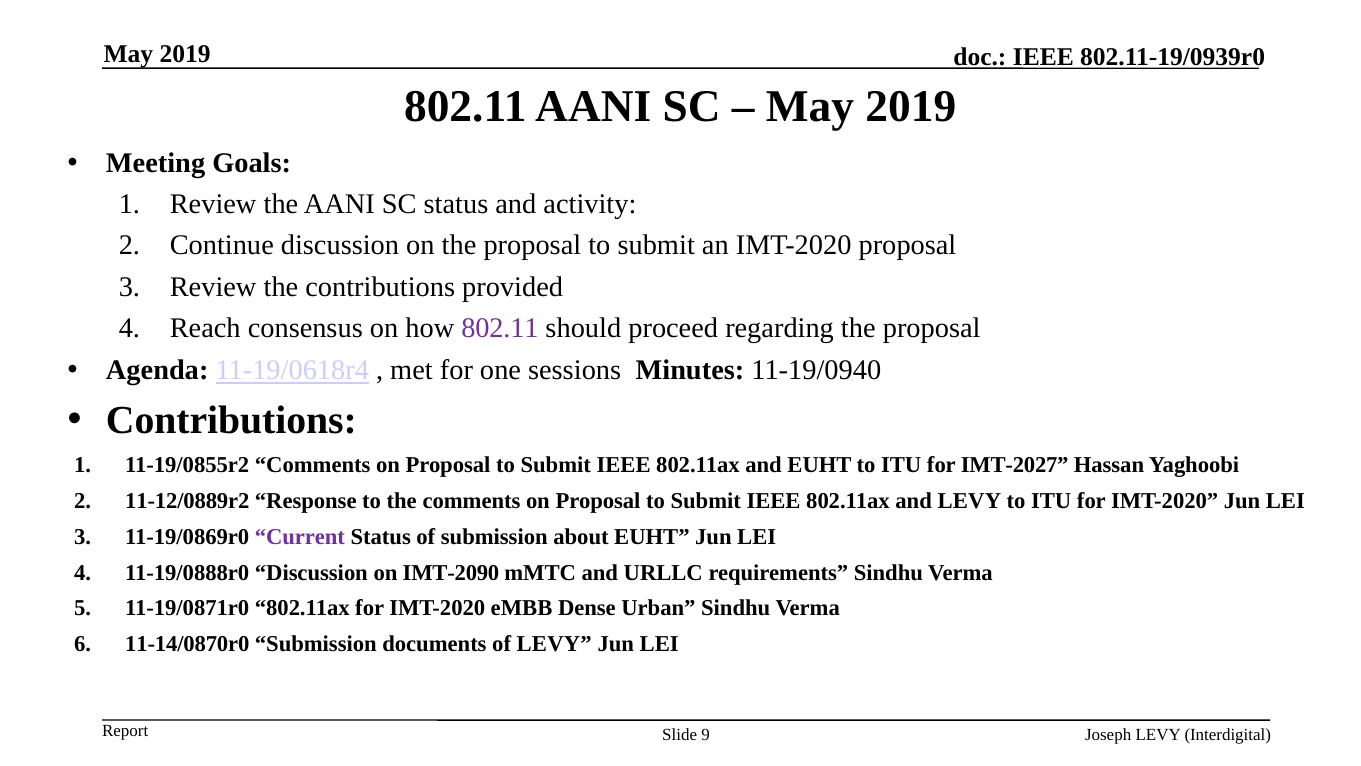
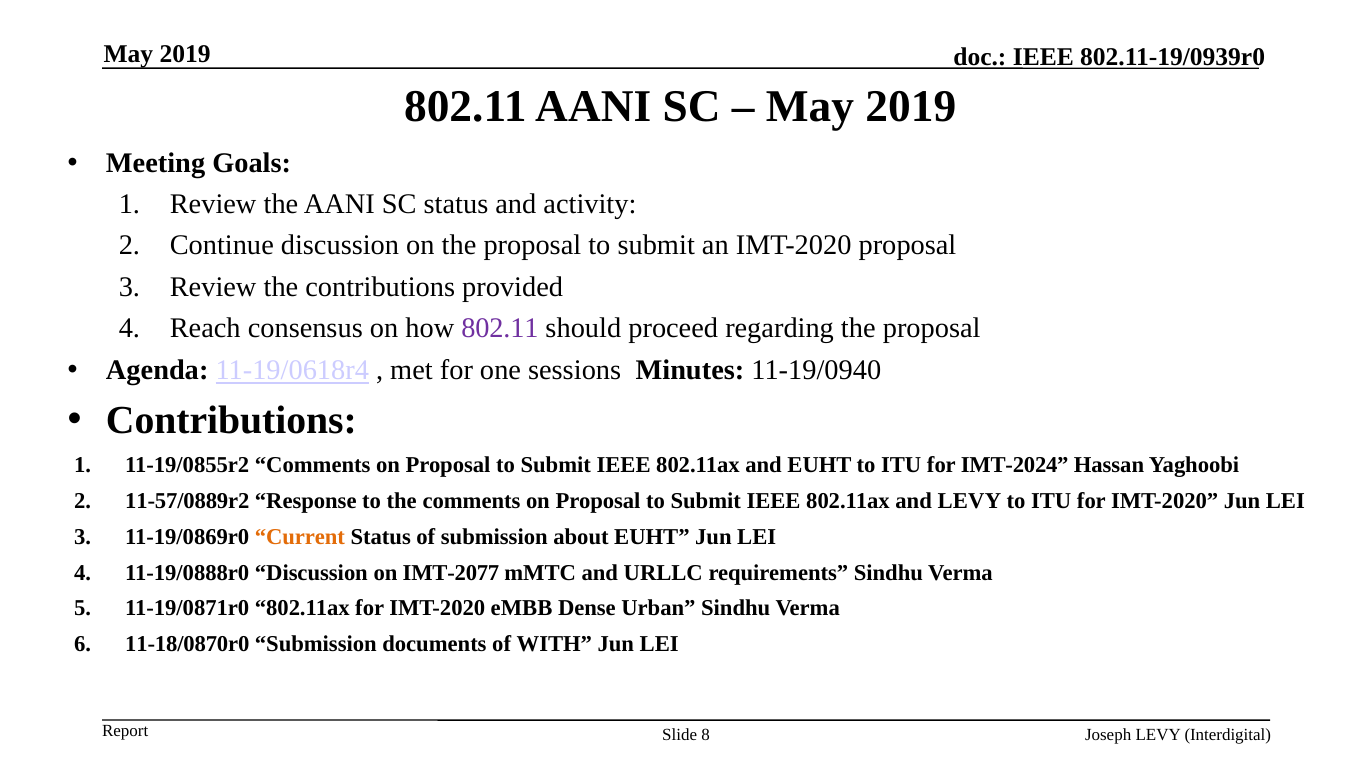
IMT-2027: IMT-2027 -> IMT-2024
11-12/0889r2: 11-12/0889r2 -> 11-57/0889r2
Current colour: purple -> orange
IMT-2090: IMT-2090 -> IMT-2077
11-14/0870r0: 11-14/0870r0 -> 11-18/0870r0
of LEVY: LEVY -> WITH
9: 9 -> 8
